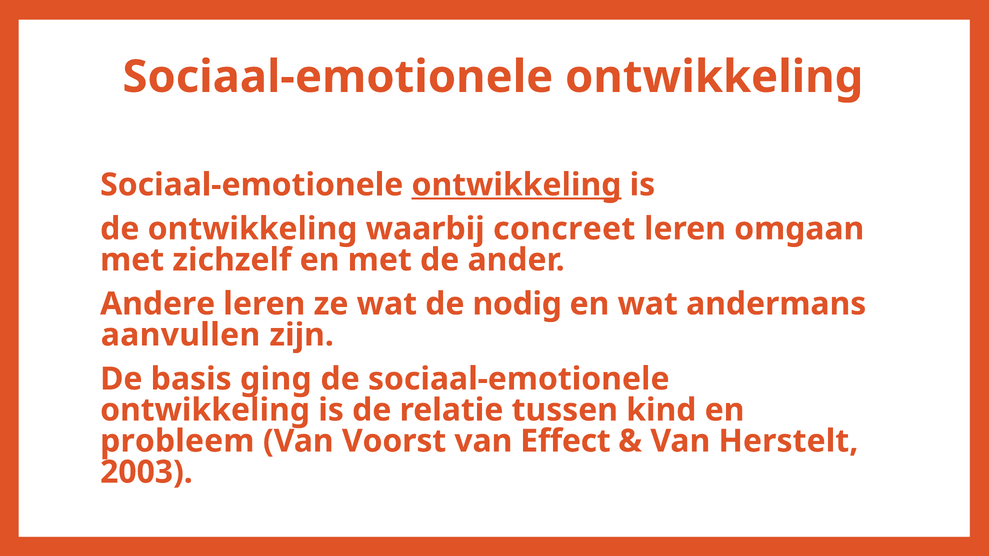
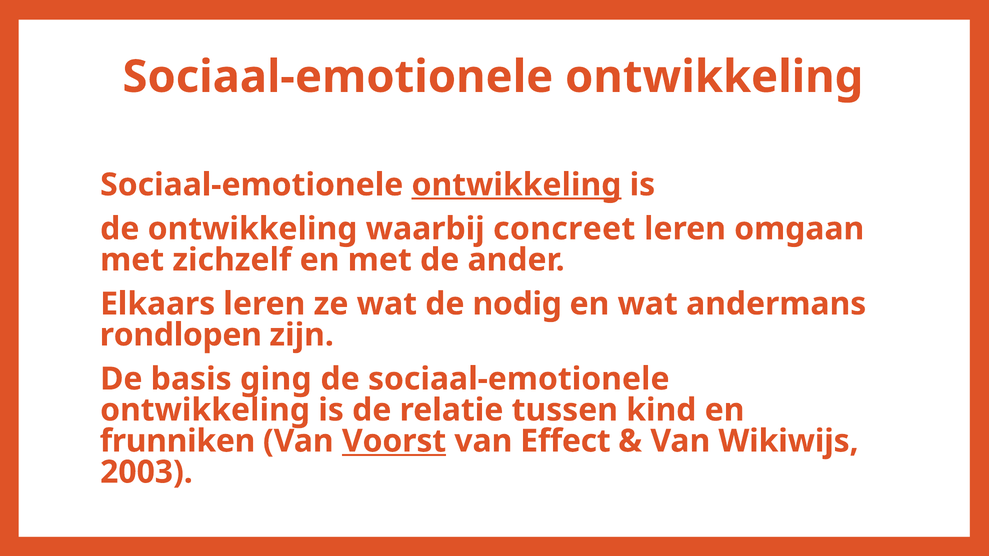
Andere: Andere -> Elkaars
aanvullen: aanvullen -> rondlopen
probleem: probleem -> frunniken
Voorst underline: none -> present
Herstelt: Herstelt -> Wikiwijs
